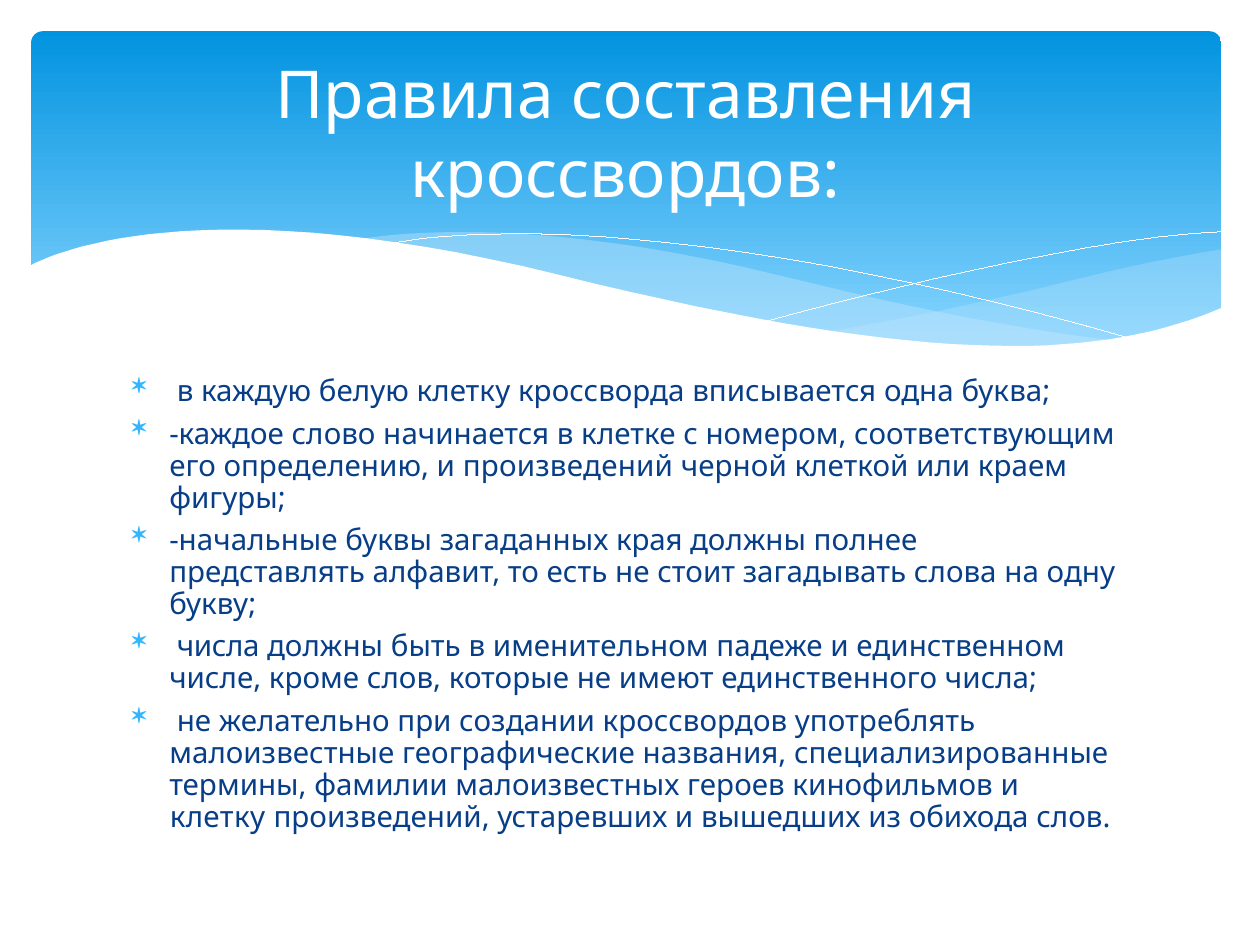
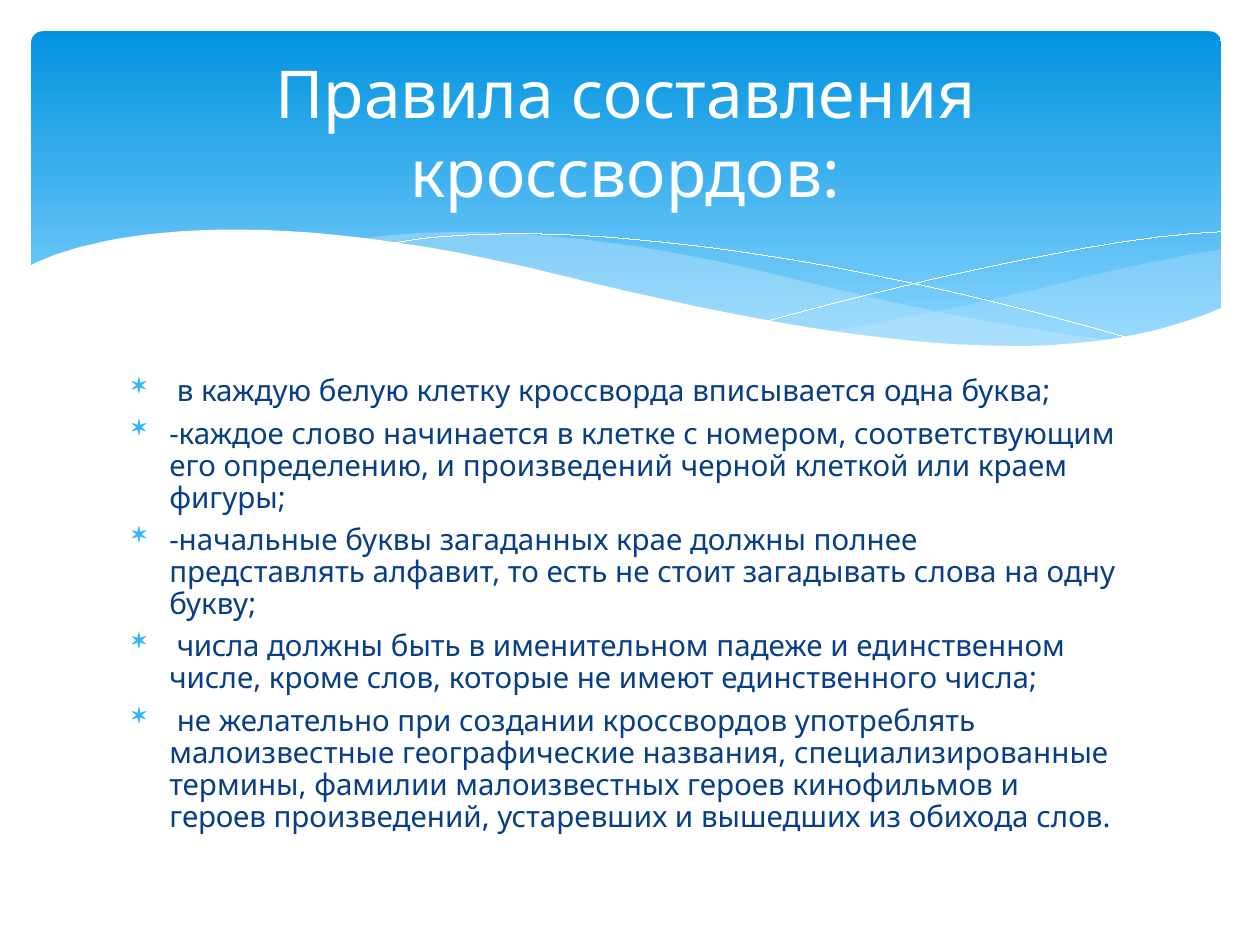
края: края -> крае
клетку at (217, 818): клетку -> героев
